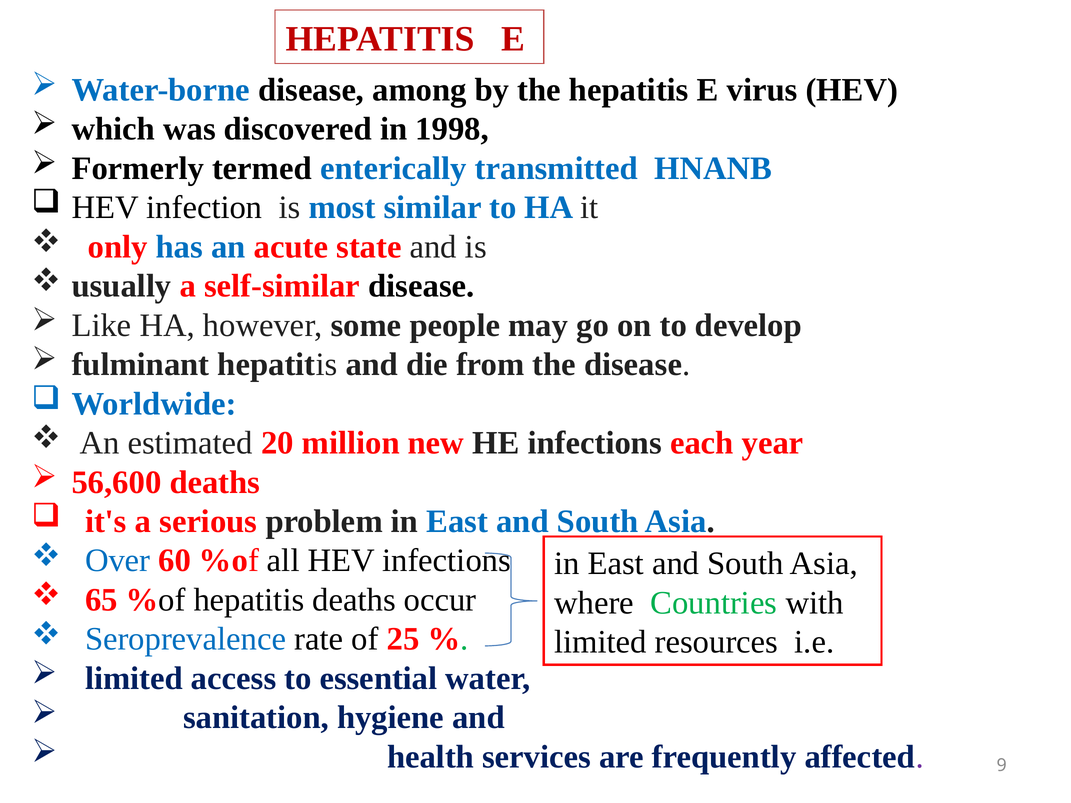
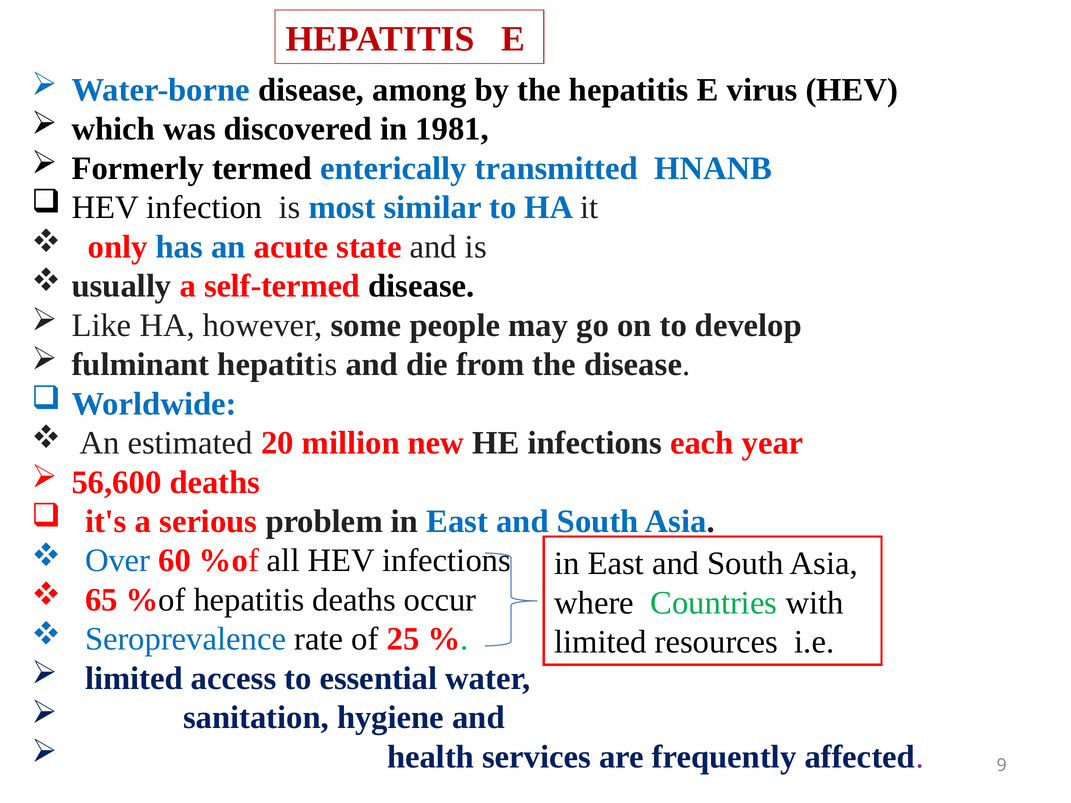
1998: 1998 -> 1981
self-similar: self-similar -> self-termed
